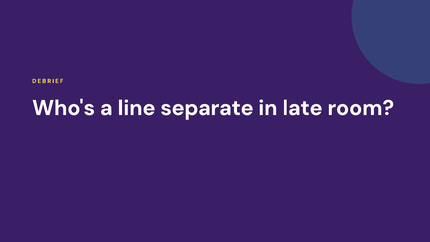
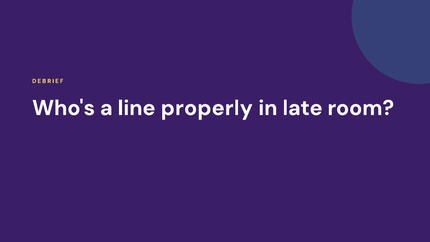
separate: separate -> properly
